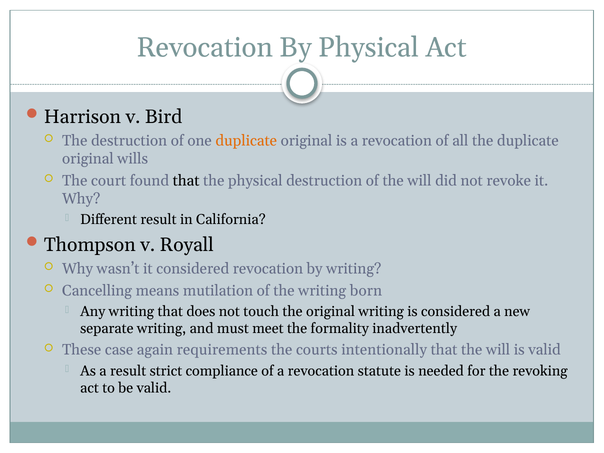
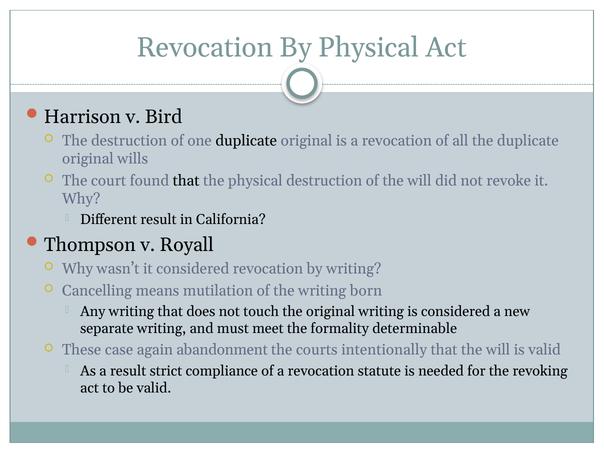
duplicate at (246, 141) colour: orange -> black
inadvertently: inadvertently -> determinable
requirements: requirements -> abandonment
